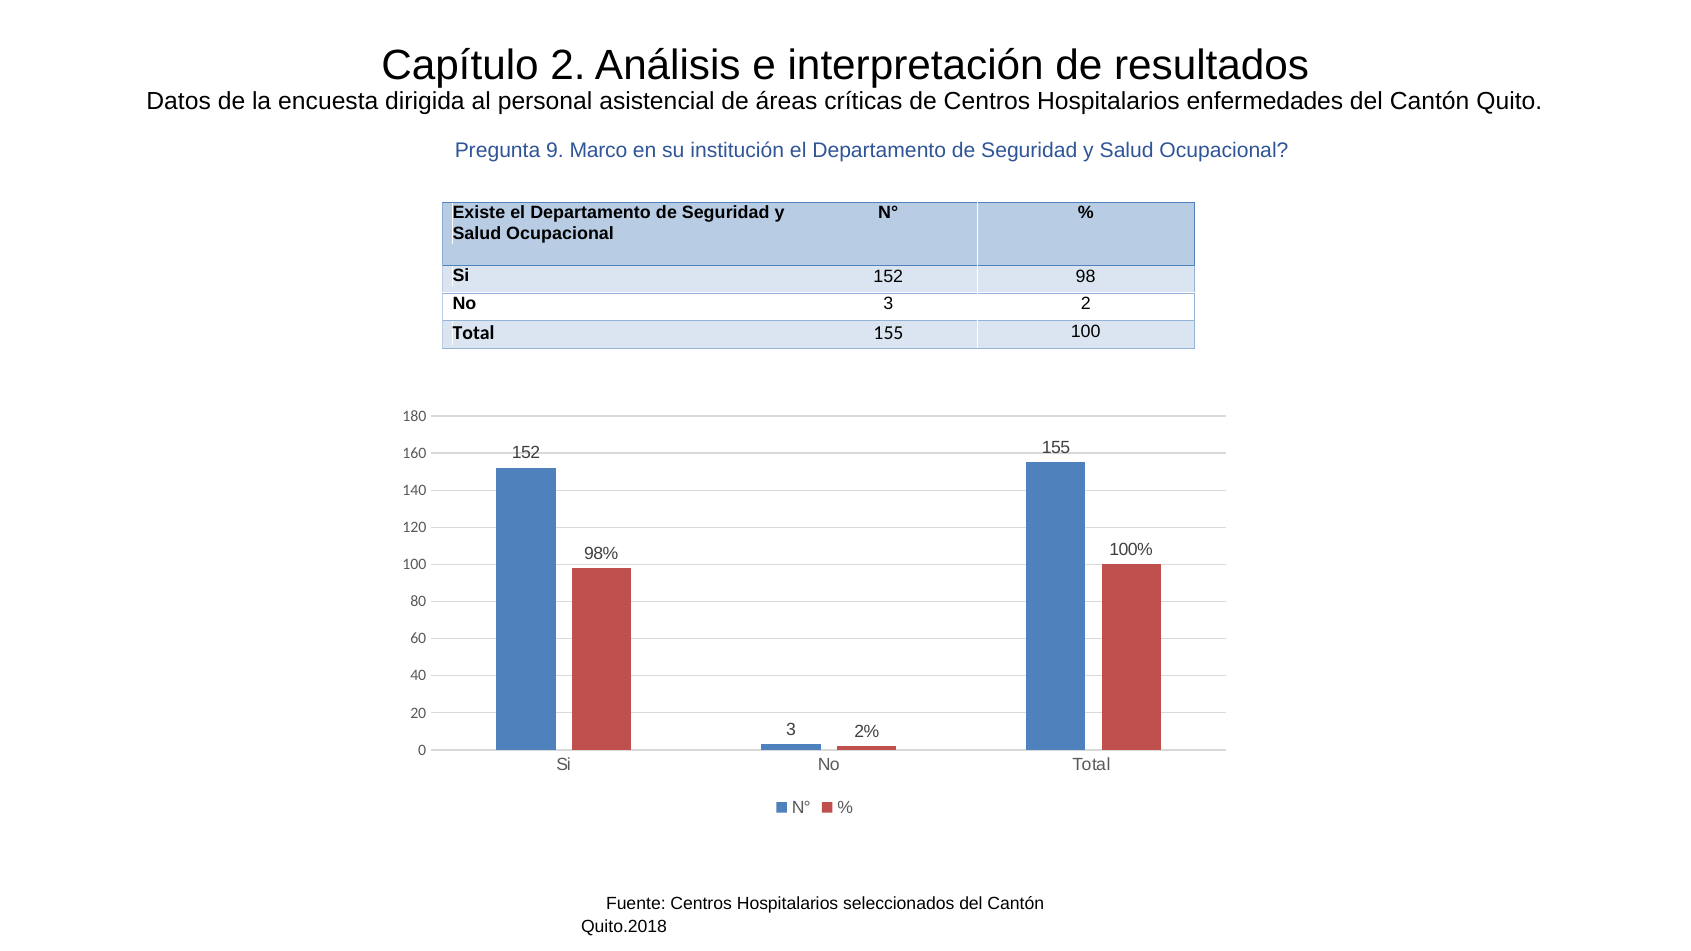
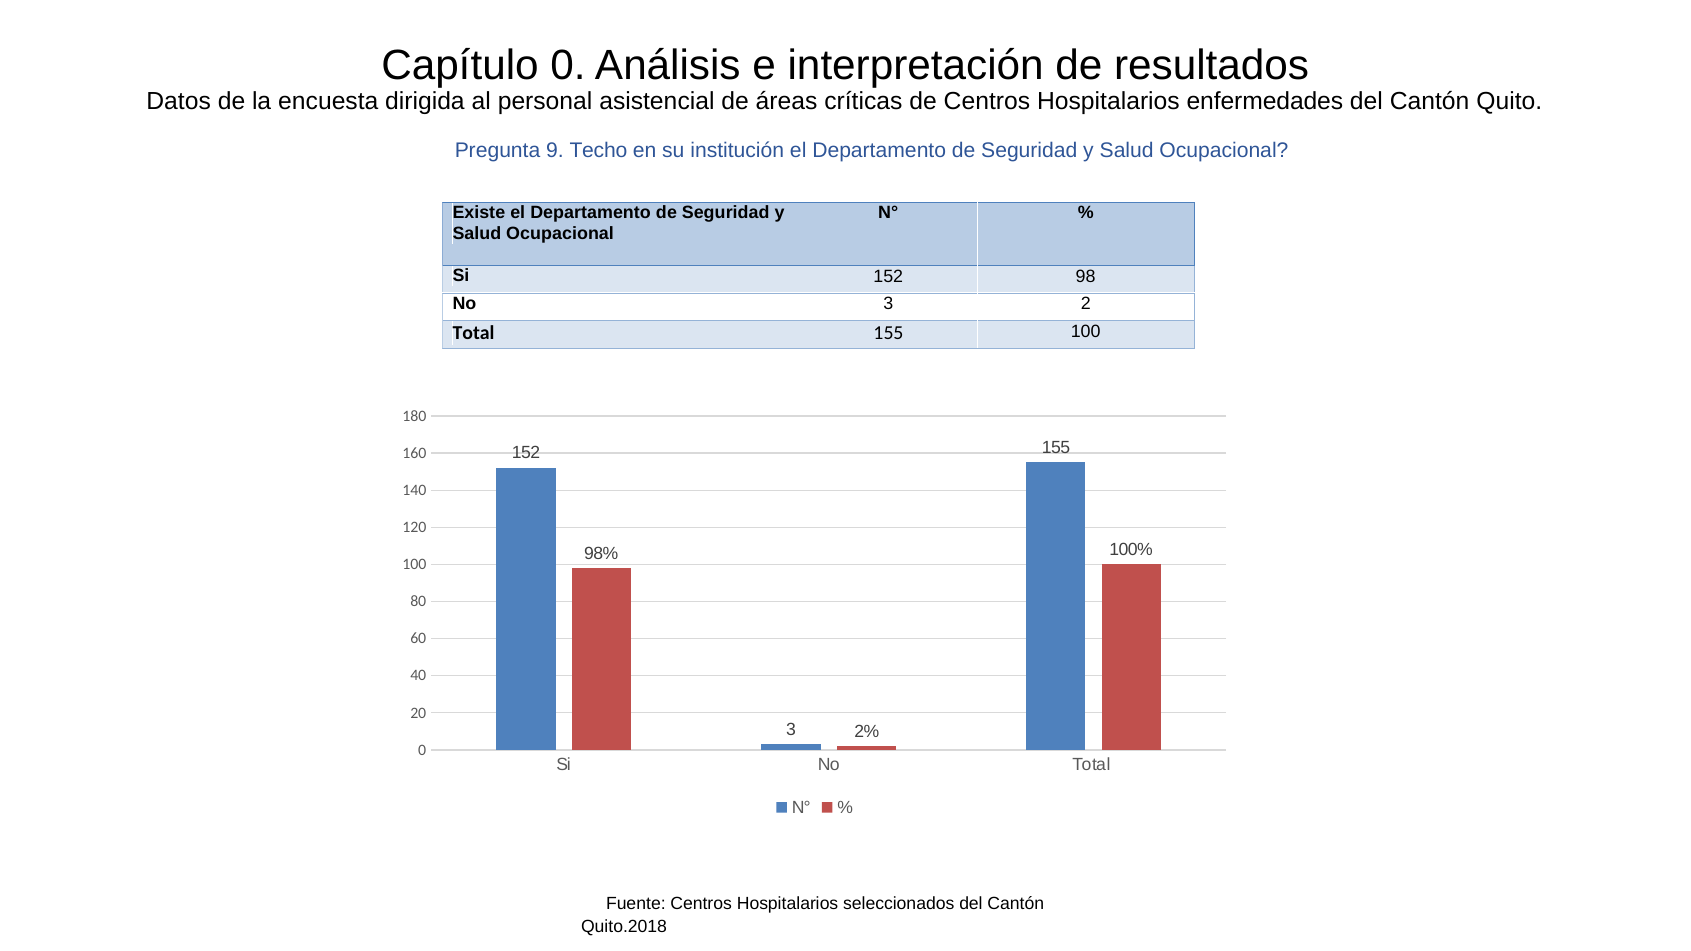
Capítulo 2: 2 -> 0
Marco: Marco -> Techo
